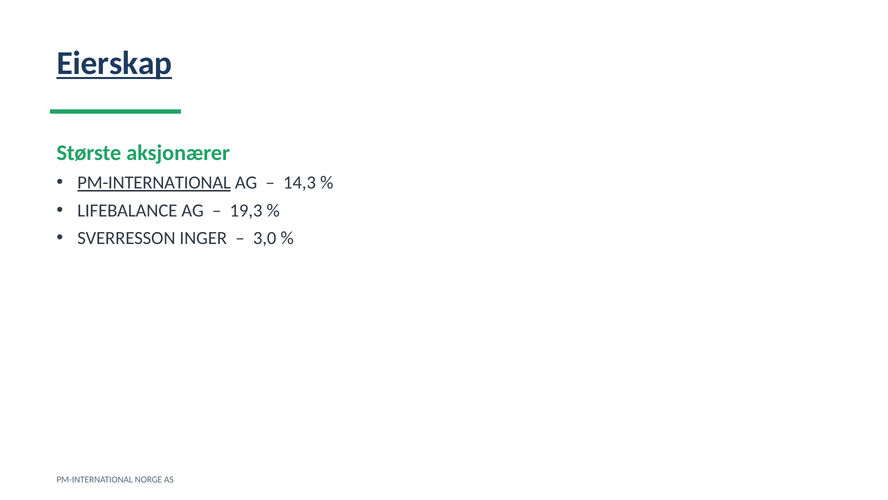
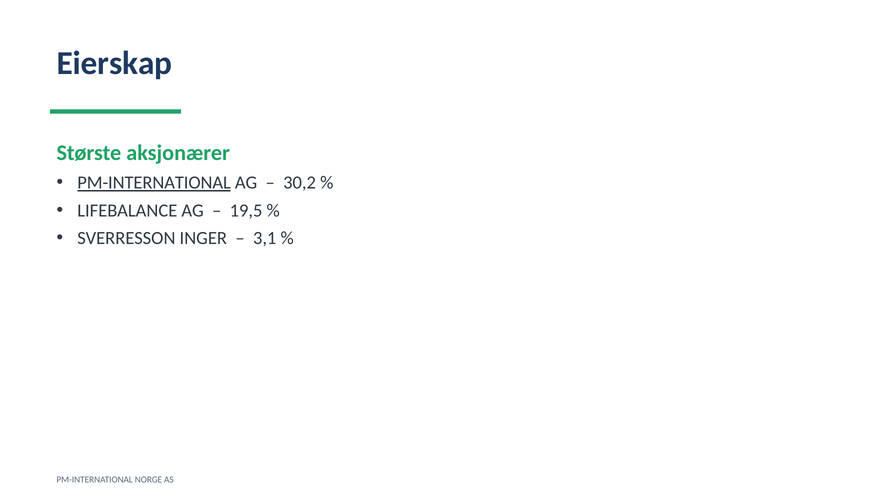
Eierskap underline: present -> none
14,3: 14,3 -> 30,2
19,3: 19,3 -> 19,5
3,0: 3,0 -> 3,1
